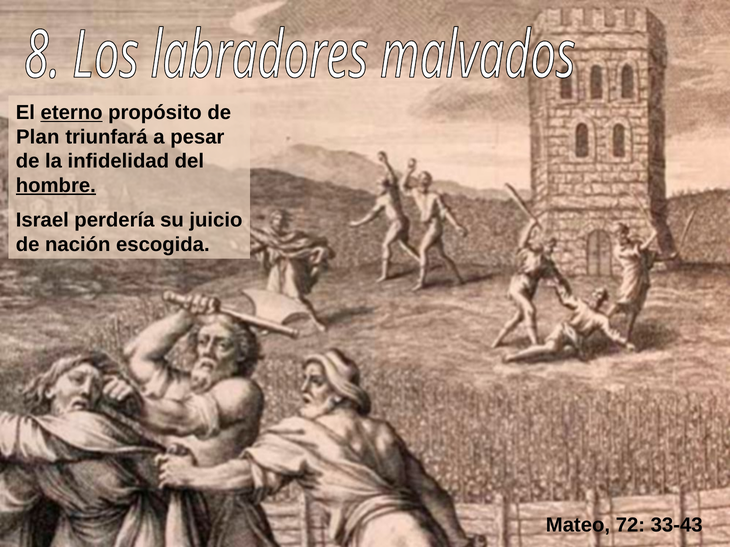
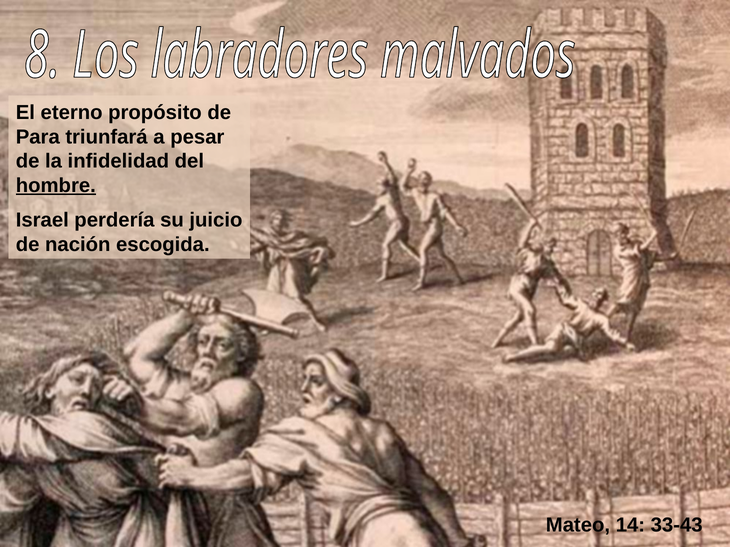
eterno underline: present -> none
Plan: Plan -> Para
72: 72 -> 14
